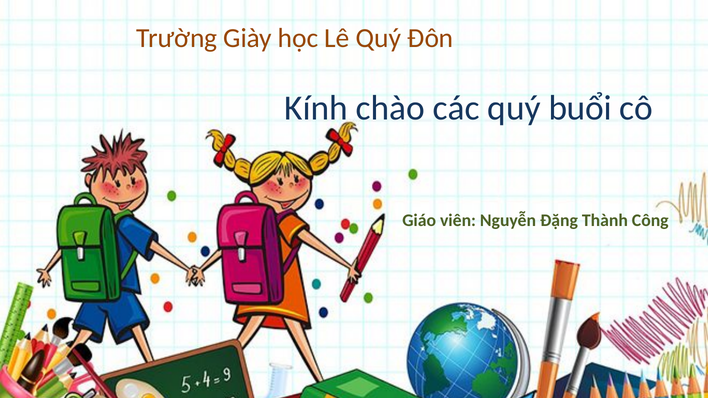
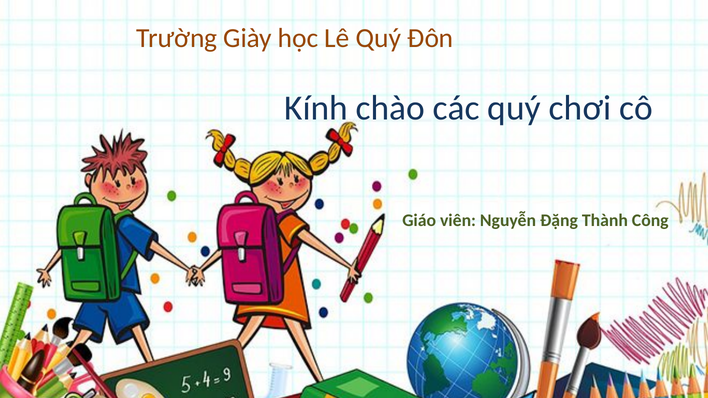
buổi: buổi -> chơi
